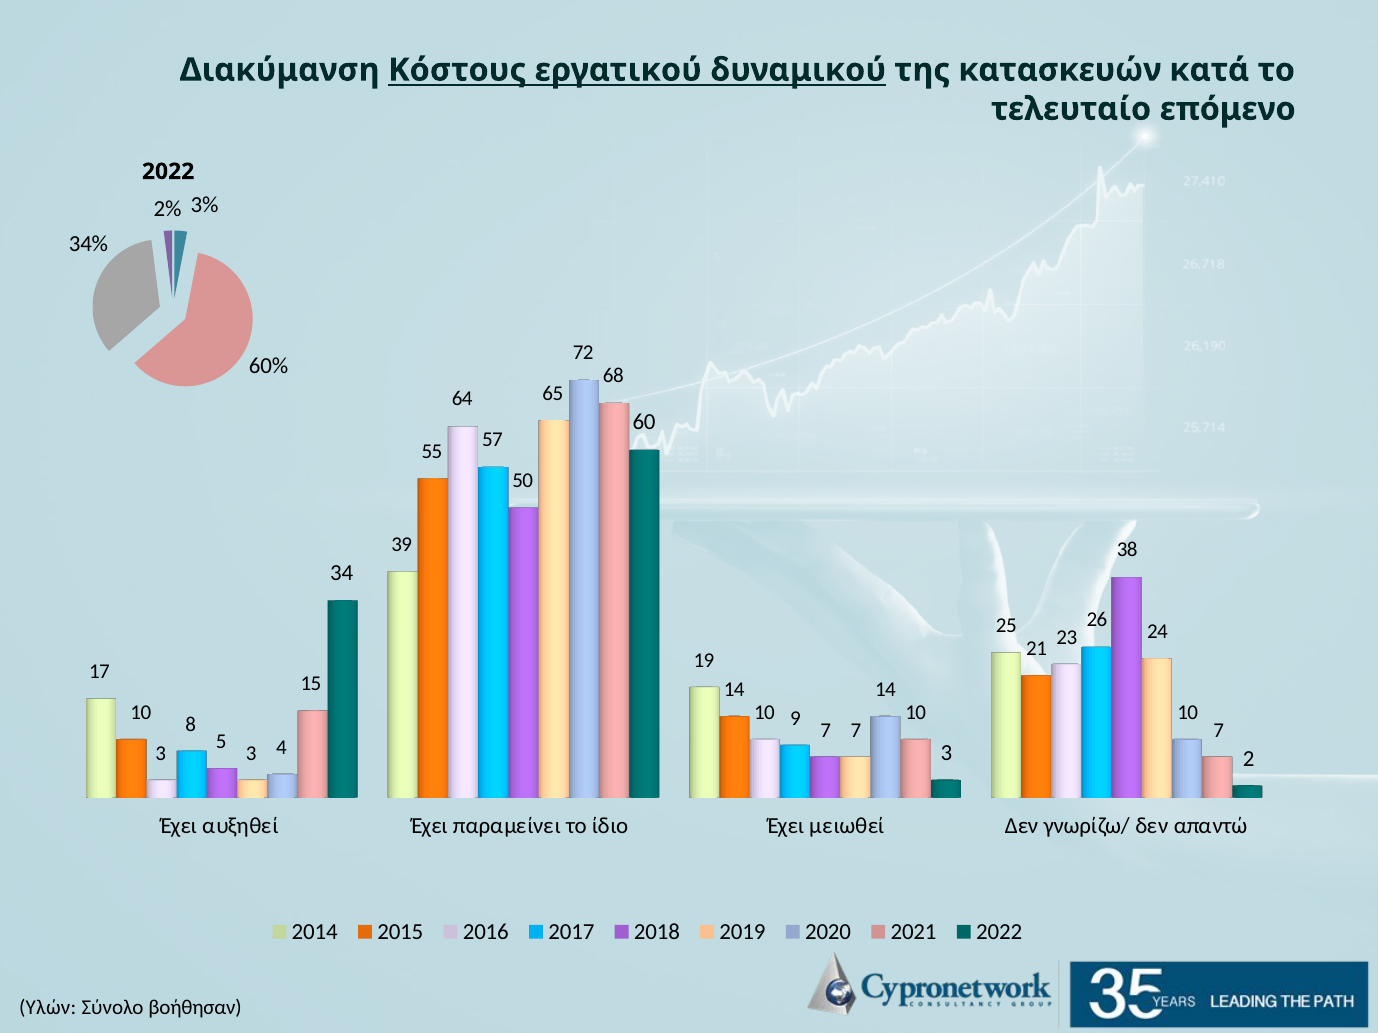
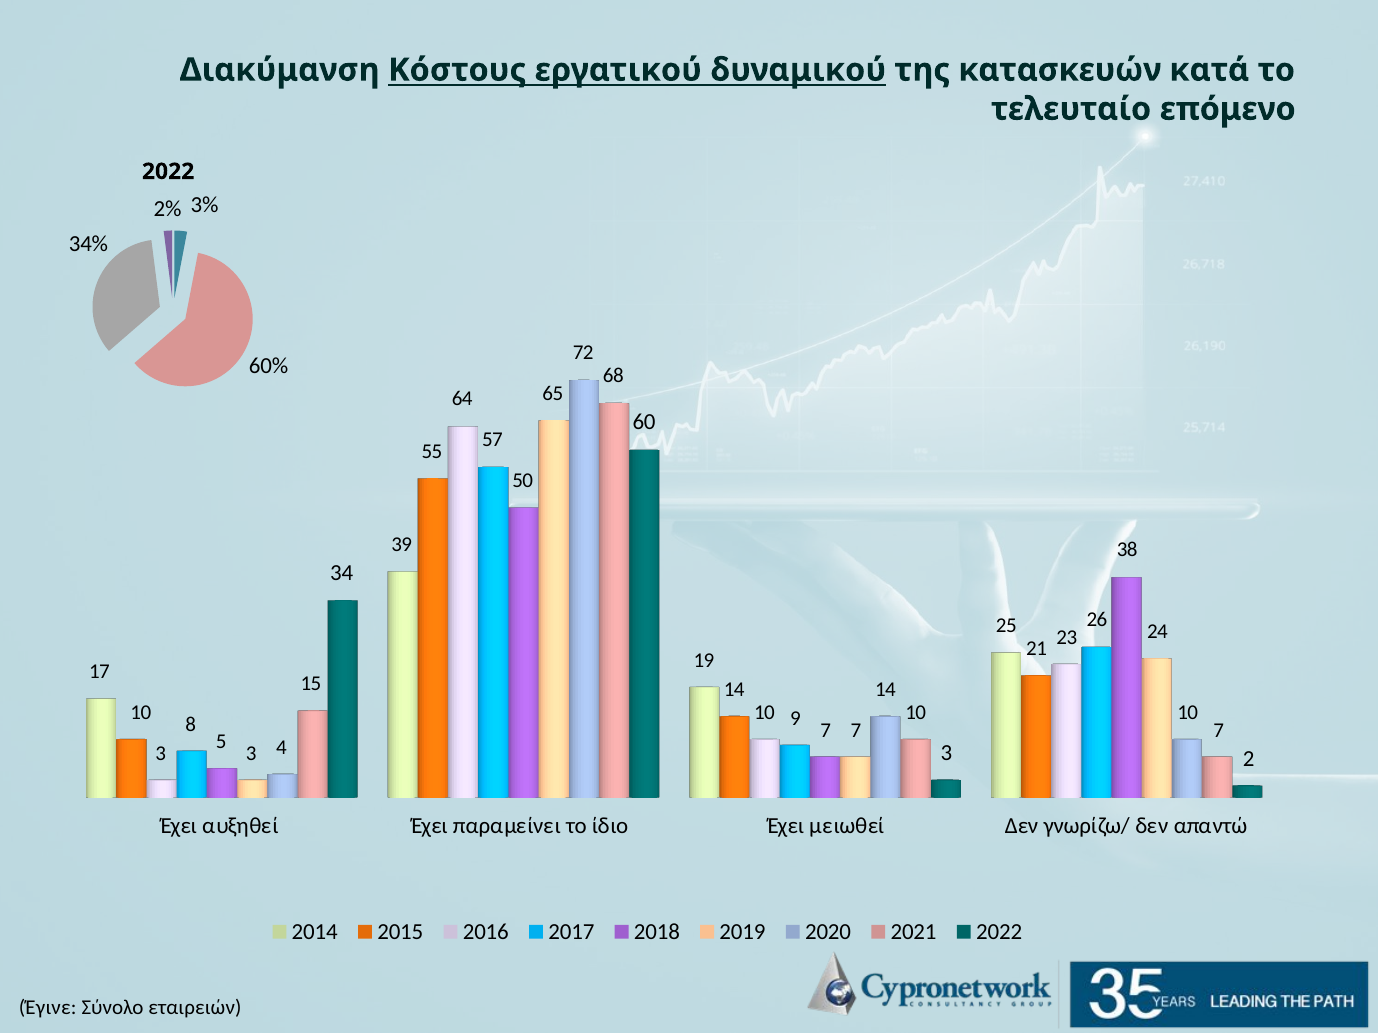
Υλών: Υλών -> Έγινε
βοήθησαν: βοήθησαν -> εταιρειών
